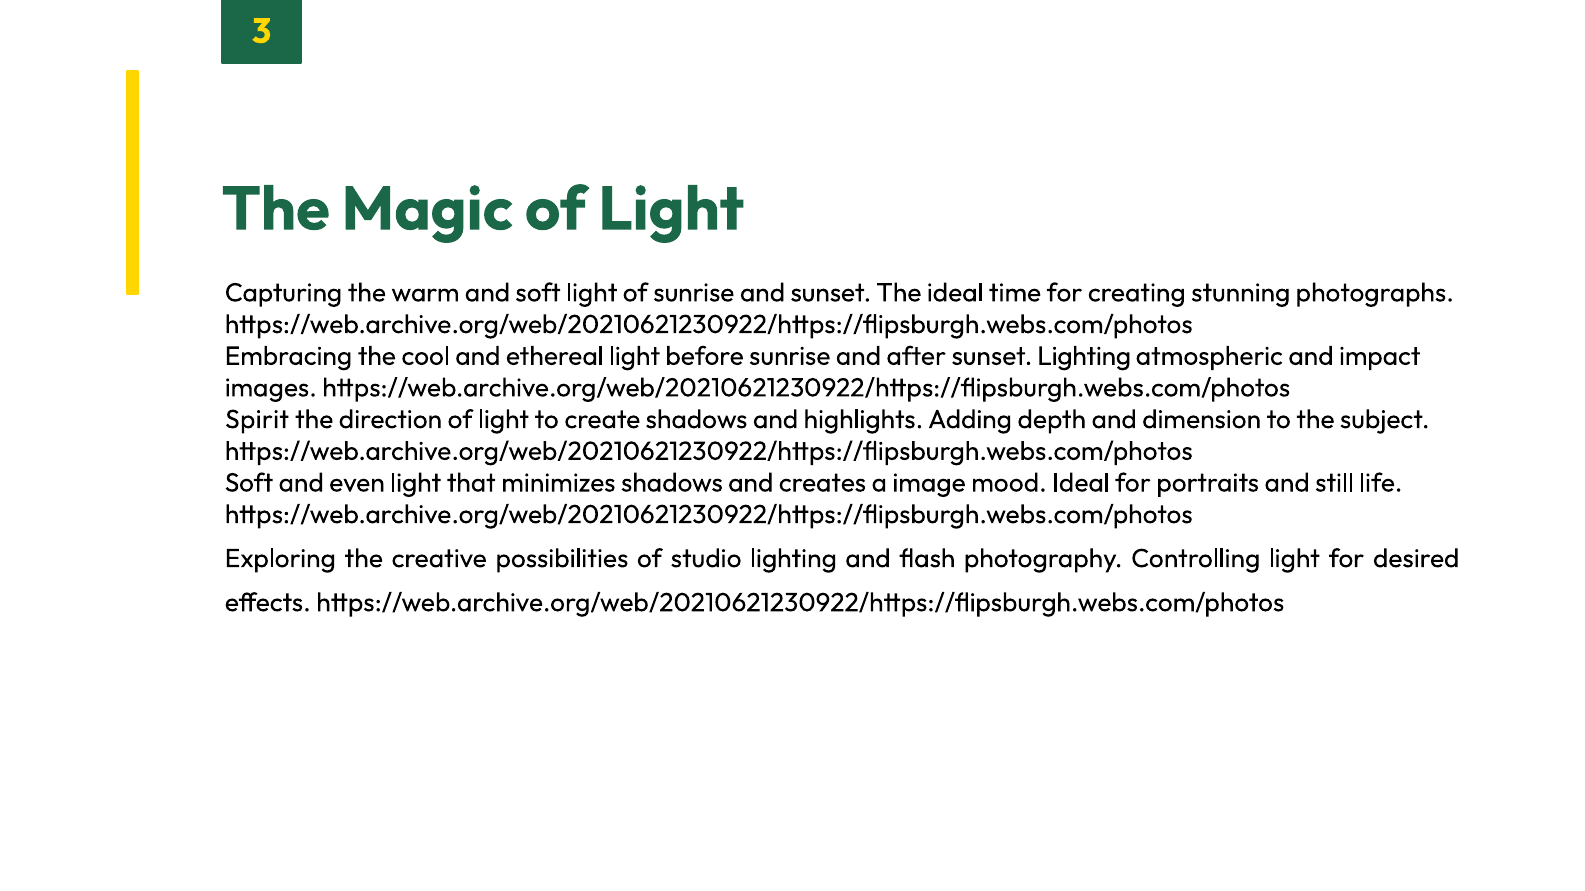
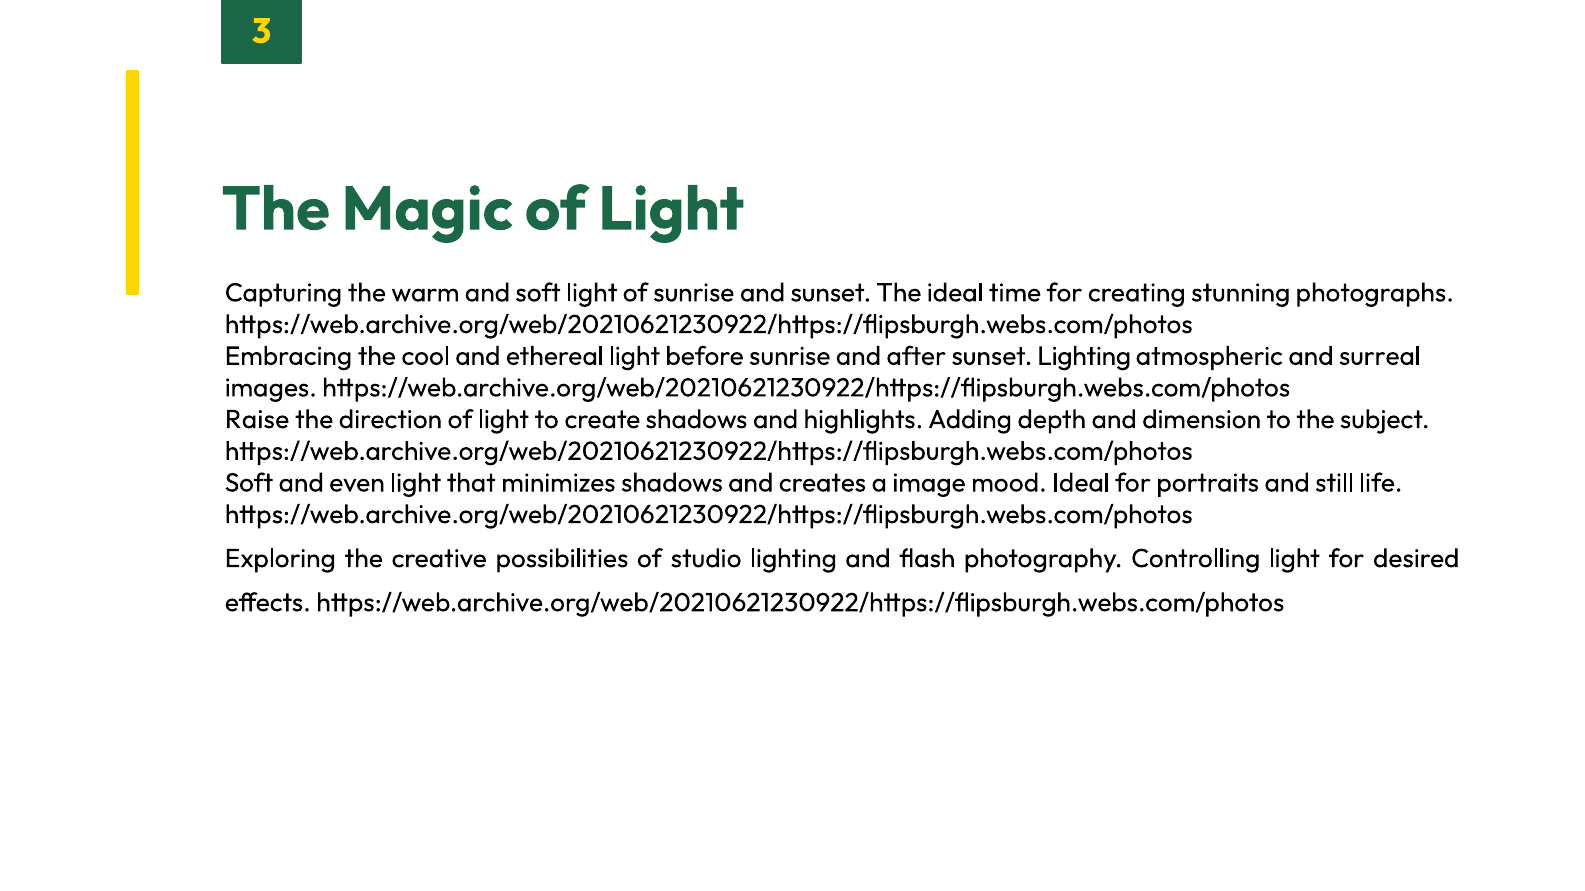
impact: impact -> surreal
Spirit: Spirit -> Raise
